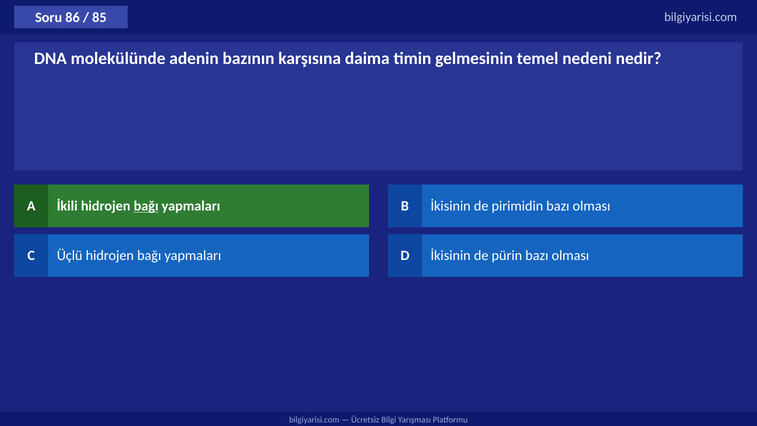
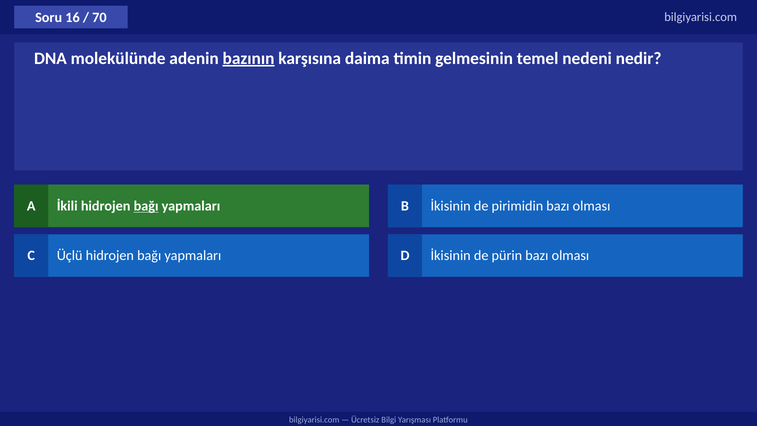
86: 86 -> 16
85: 85 -> 70
bazının underline: none -> present
